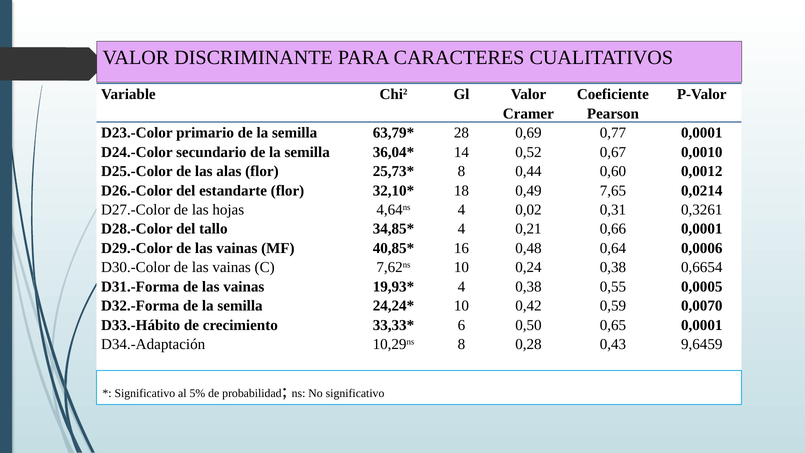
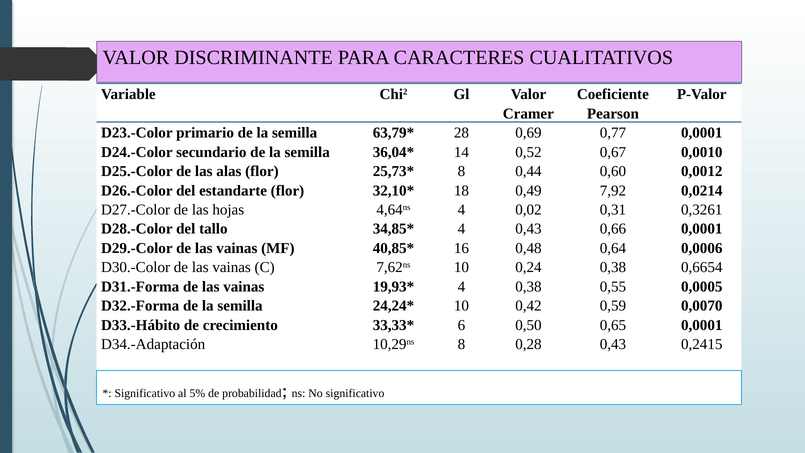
7,65: 7,65 -> 7,92
0,21 at (528, 229): 0,21 -> 0,43
9,6459: 9,6459 -> 0,2415
